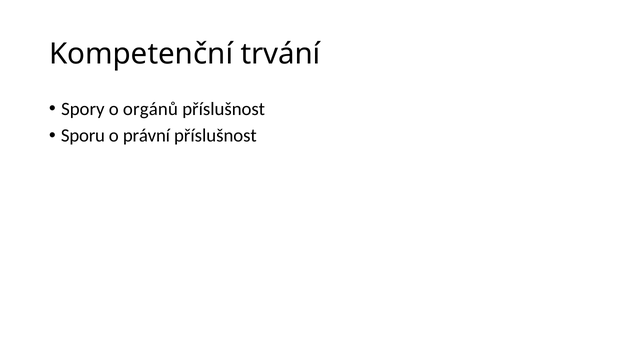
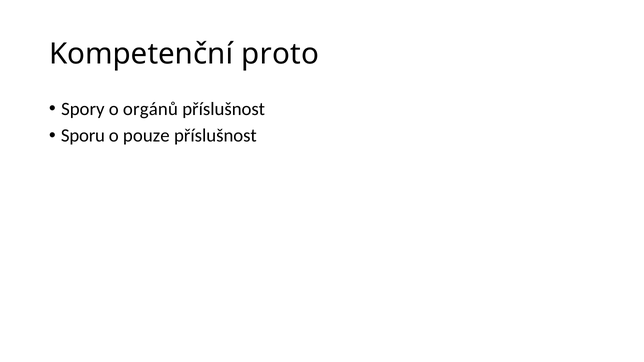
trvání: trvání -> proto
právní: právní -> pouze
